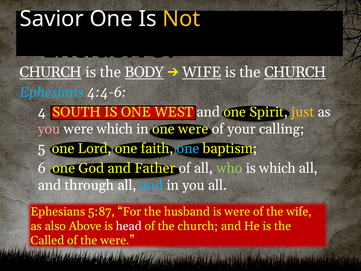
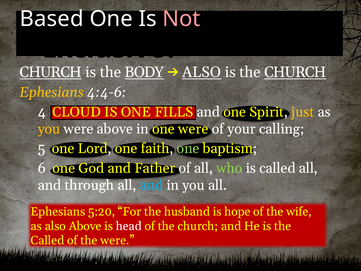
Savior: Savior -> Based
Not colour: yellow -> pink
WIFE at (202, 72): WIFE -> ALSO
Ephesians at (52, 92) colour: light blue -> yellow
SOUTH: SOUTH -> CLOUD
WEST: WEST -> FILLS
you at (49, 129) colour: pink -> yellow
were which: which -> above
one at (188, 148) colour: light blue -> light green
is which: which -> called
5:87: 5:87 -> 5:20
is were: were -> hope
